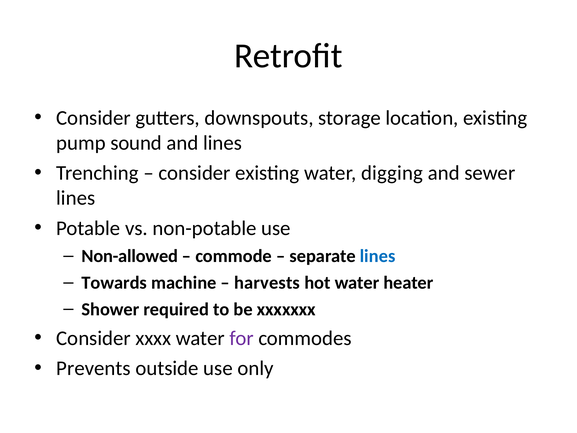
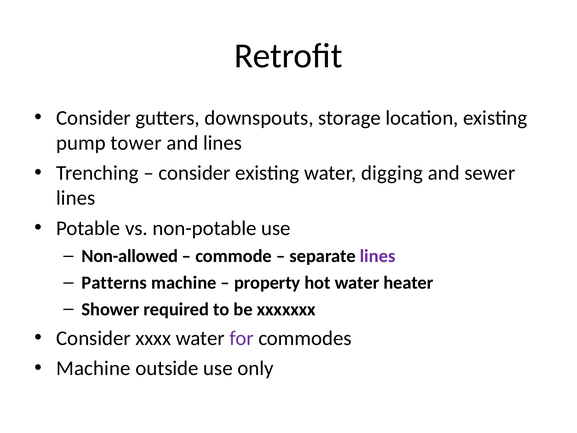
sound: sound -> tower
lines at (378, 256) colour: blue -> purple
Towards: Towards -> Patterns
harvests: harvests -> property
Prevents at (93, 368): Prevents -> Machine
